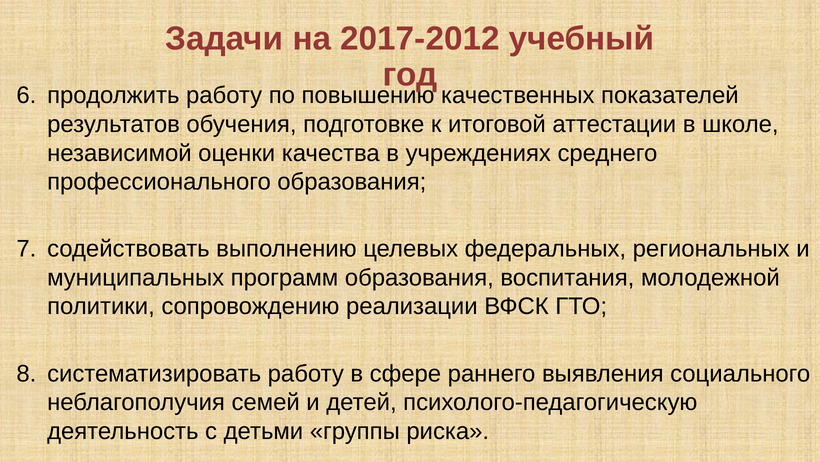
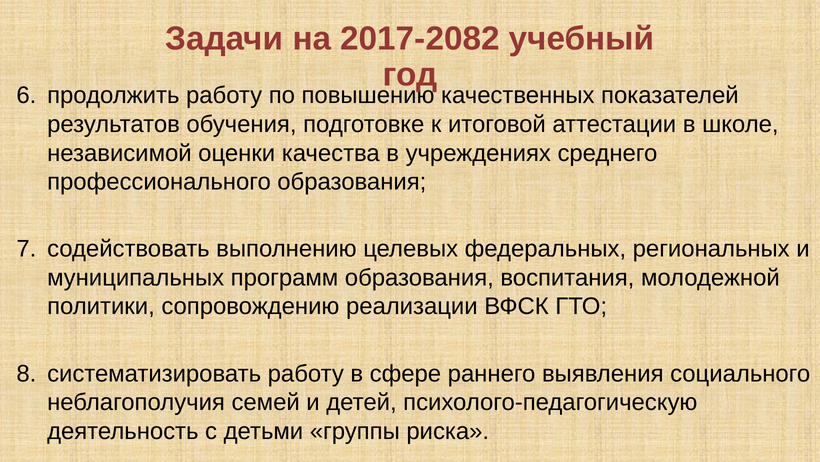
2017-2012: 2017-2012 -> 2017-2082
